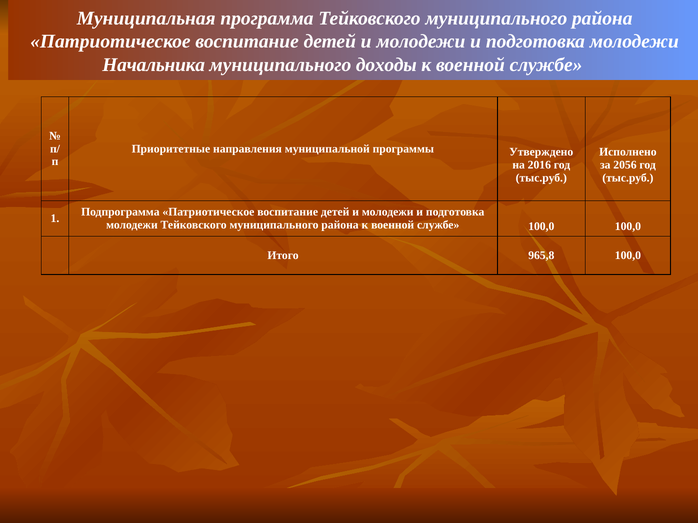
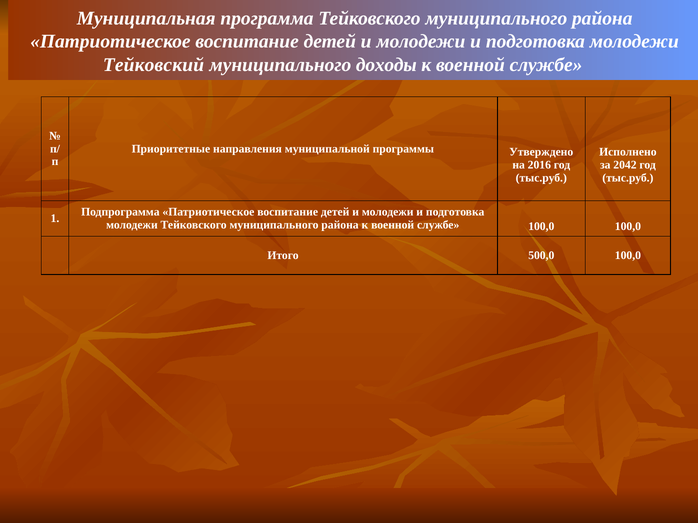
Начальника: Начальника -> Тейковский
2056: 2056 -> 2042
965,8: 965,8 -> 500,0
